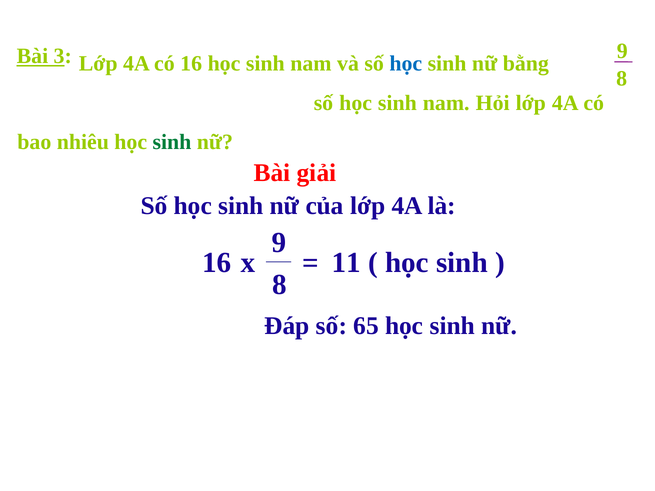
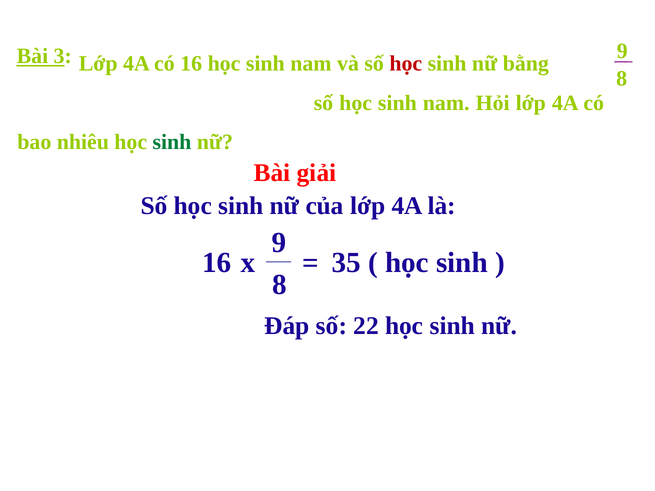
học at (406, 64) colour: blue -> red
11: 11 -> 35
65: 65 -> 22
